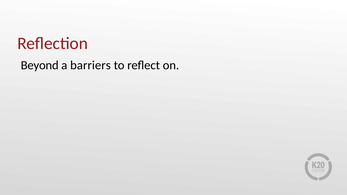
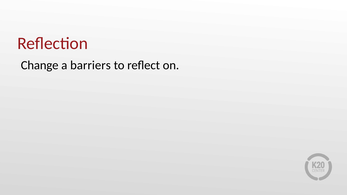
Beyond: Beyond -> Change
